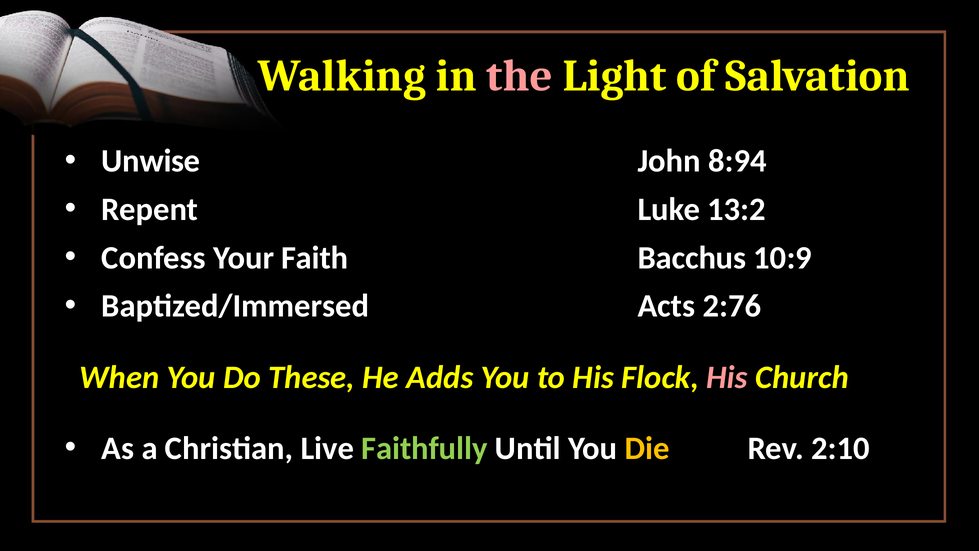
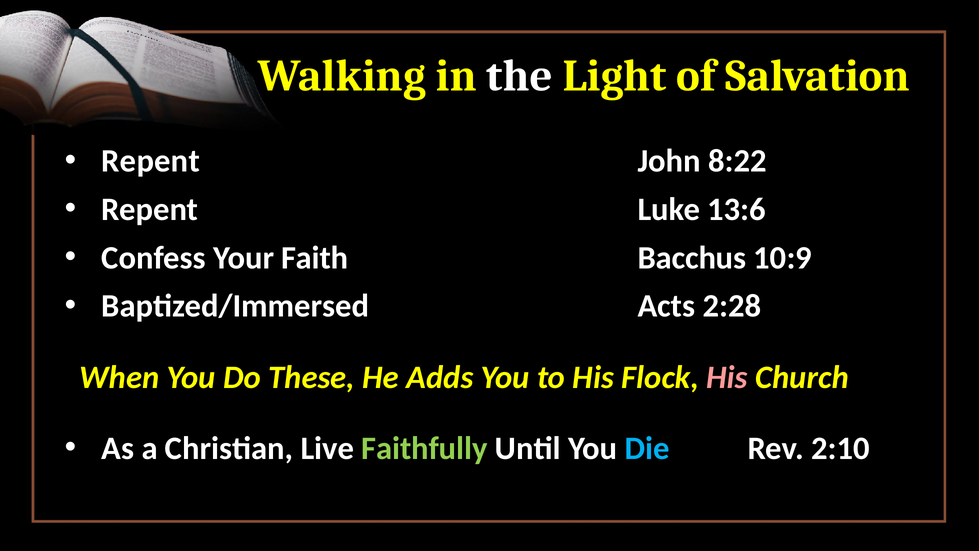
the colour: pink -> white
Unwise at (151, 161): Unwise -> Repent
8:94: 8:94 -> 8:22
13:2: 13:2 -> 13:6
2:76: 2:76 -> 2:28
Die colour: yellow -> light blue
